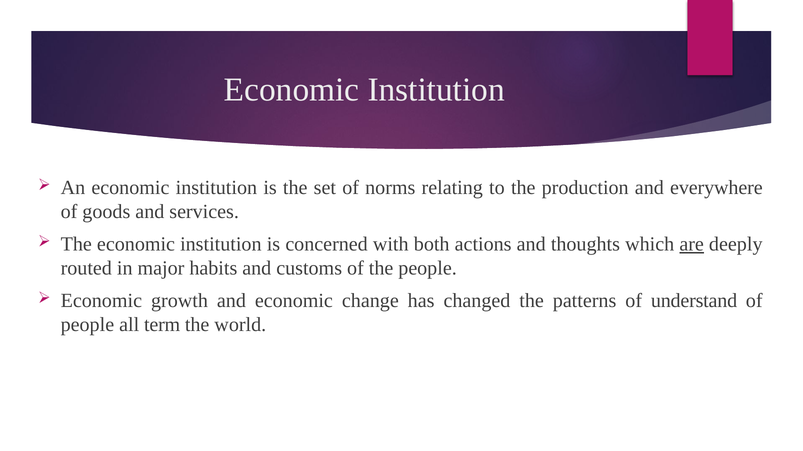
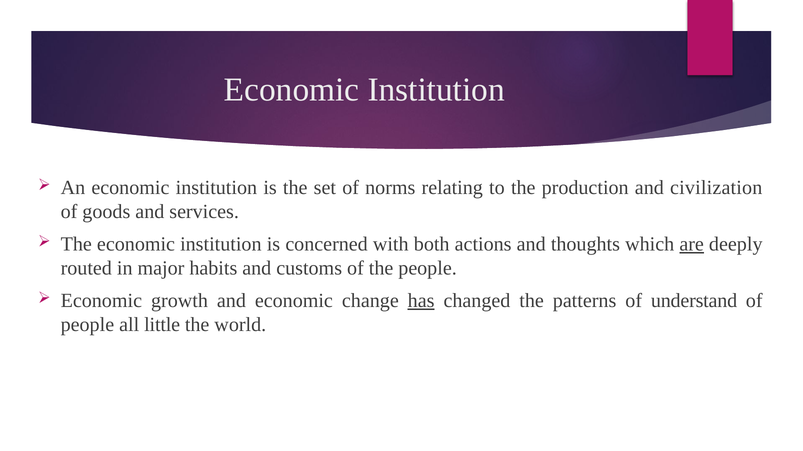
everywhere: everywhere -> civilization
has underline: none -> present
term: term -> little
